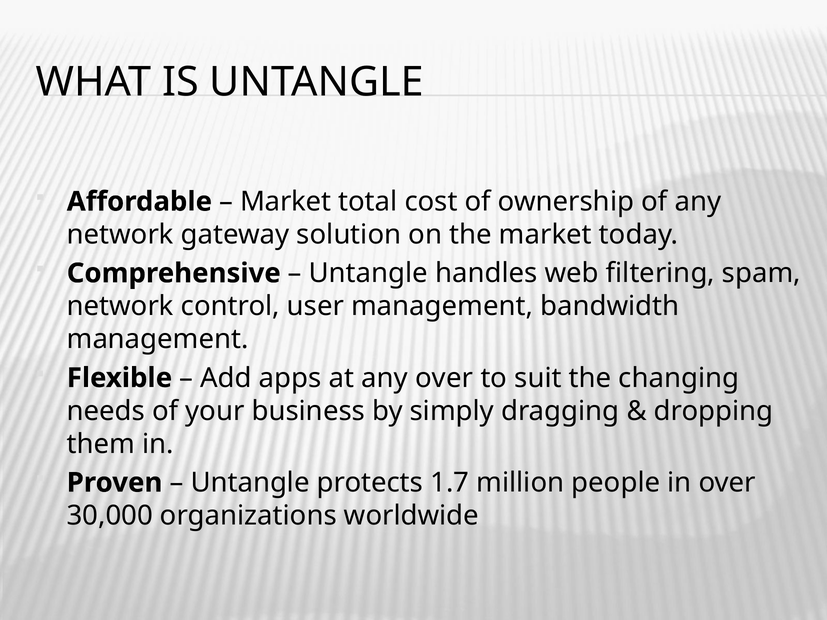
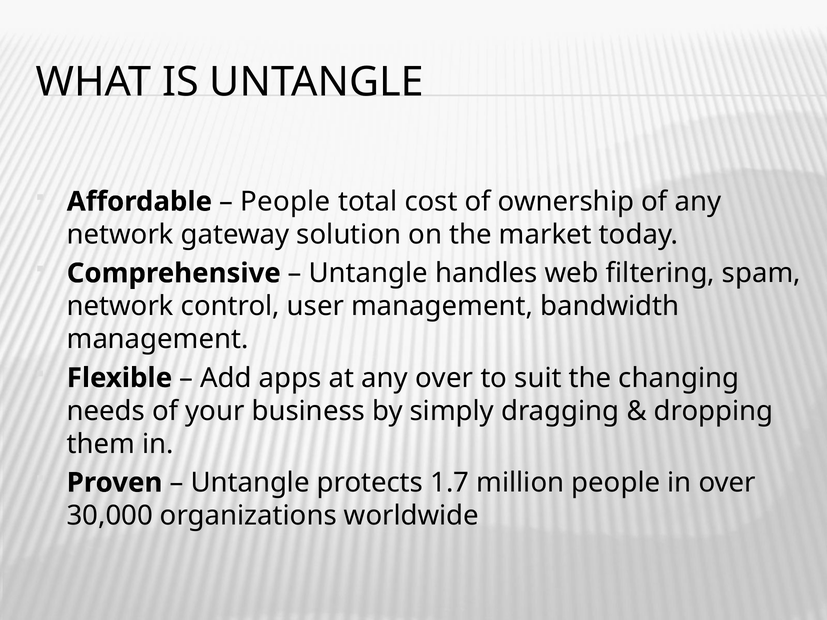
Market at (286, 202): Market -> People
